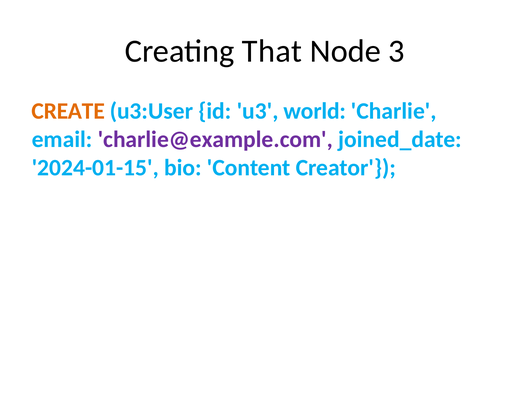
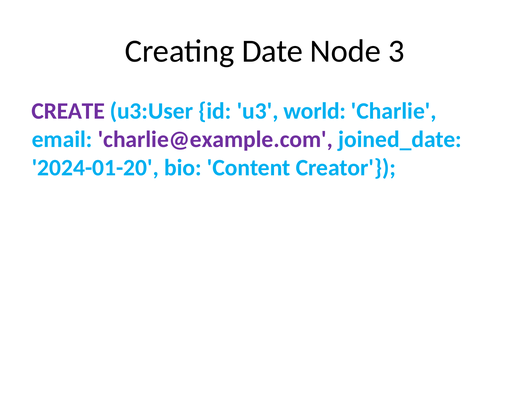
That: That -> Date
CREATE colour: orange -> purple
2024-01-15: 2024-01-15 -> 2024-01-20
